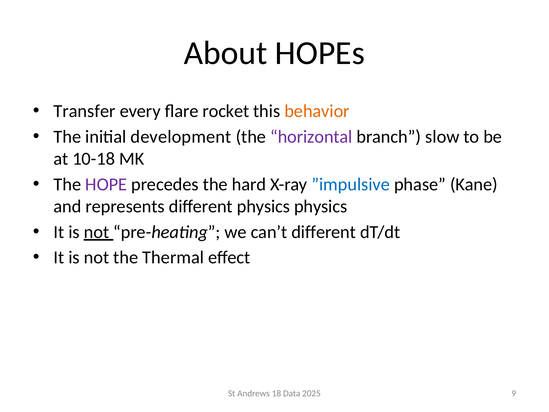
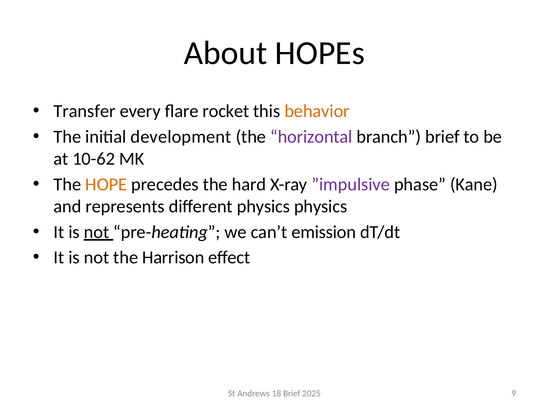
branch slow: slow -> brief
10-18: 10-18 -> 10-62
HOPE colour: purple -> orange
”impulsive colour: blue -> purple
can’t different: different -> emission
Thermal: Thermal -> Harrison
18 Data: Data -> Brief
